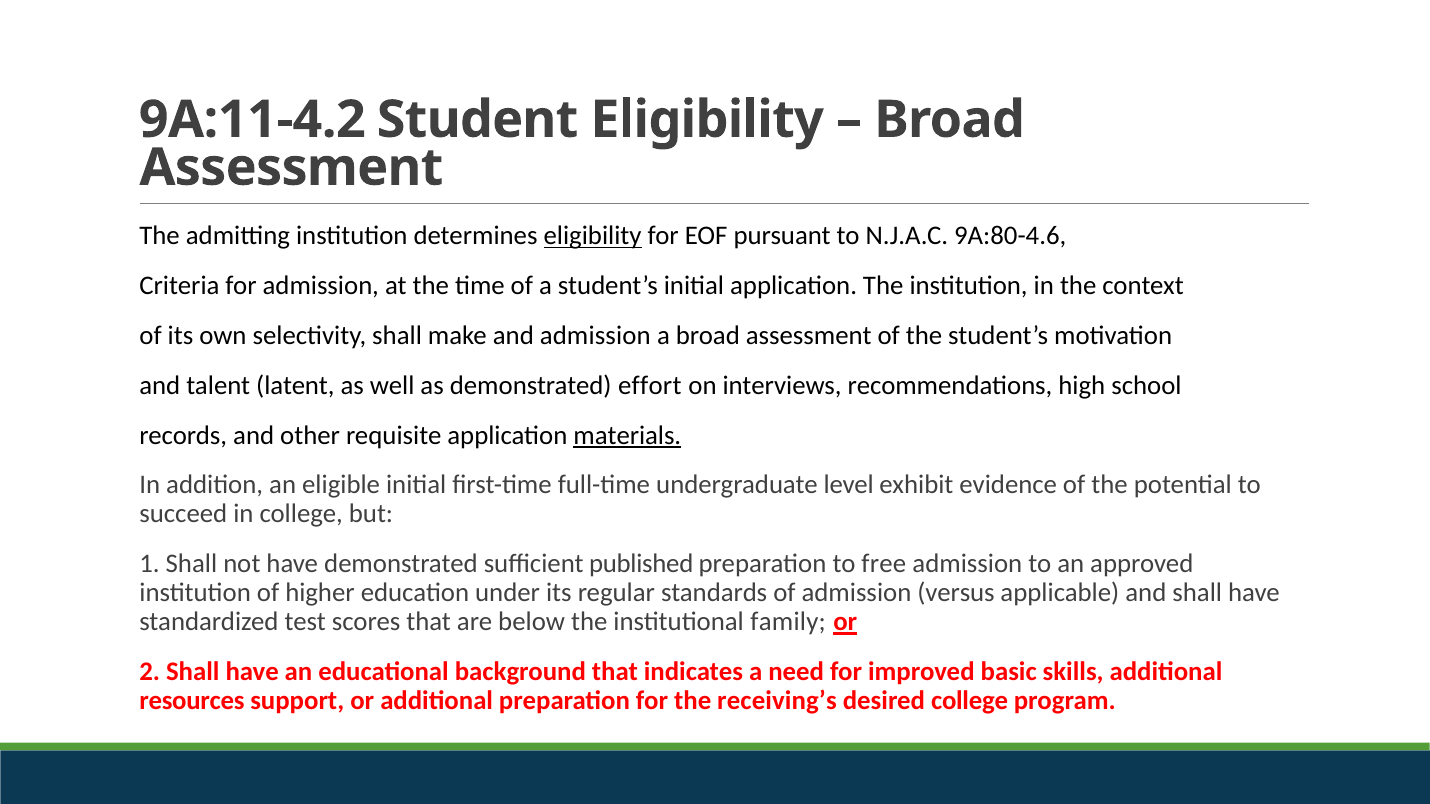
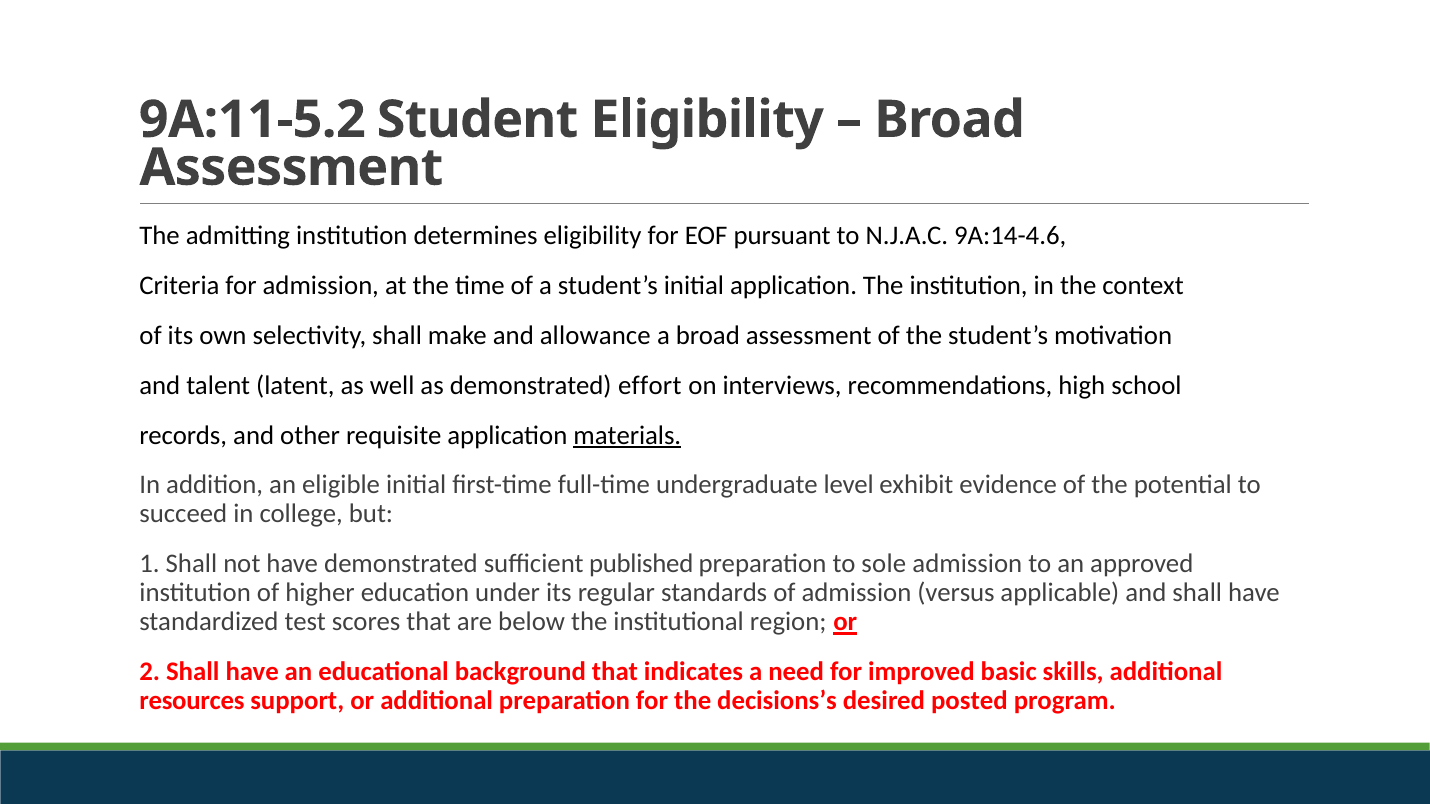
9A:11-4.2: 9A:11-4.2 -> 9A:11-5.2
eligibility at (593, 236) underline: present -> none
9A:80-4.6: 9A:80-4.6 -> 9A:14-4.6
and admission: admission -> allowance
free: free -> sole
family: family -> region
receiving’s: receiving’s -> decisions’s
desired college: college -> posted
